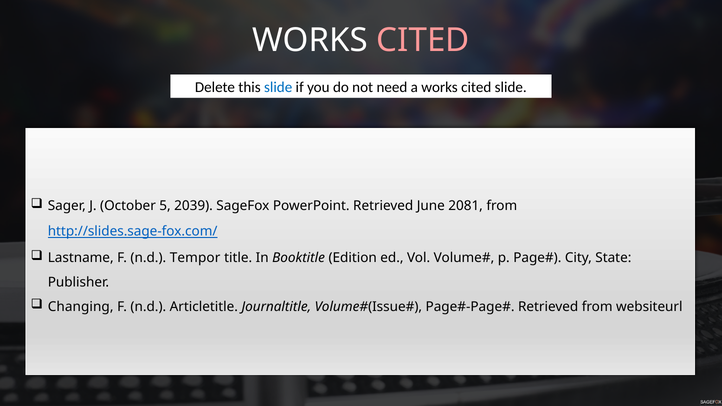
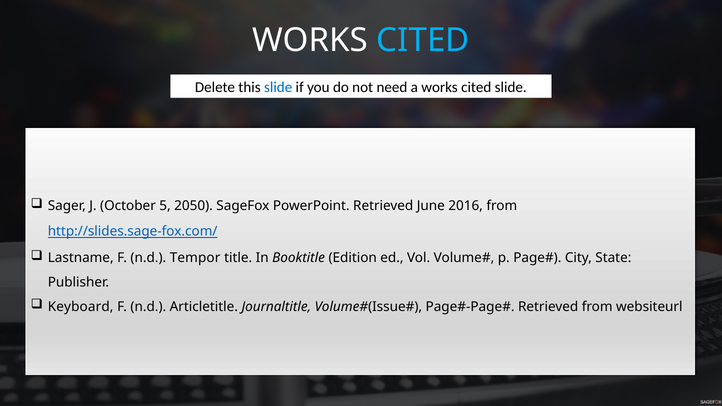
CITED at (423, 40) colour: pink -> light blue
2039: 2039 -> 2050
2081: 2081 -> 2016
Changing: Changing -> Keyboard
